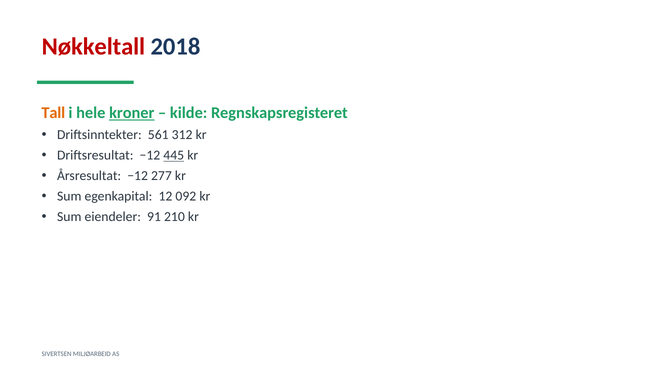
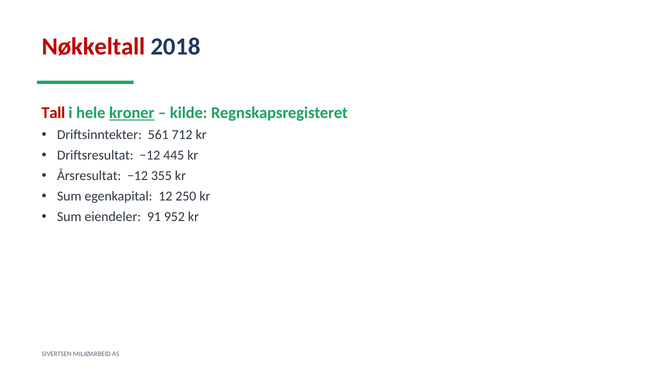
Tall colour: orange -> red
312: 312 -> 712
445 underline: present -> none
277: 277 -> 355
092: 092 -> 250
210: 210 -> 952
